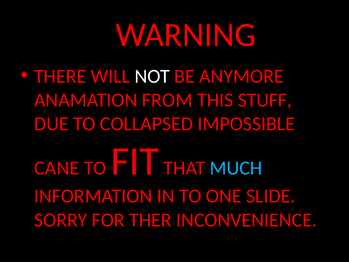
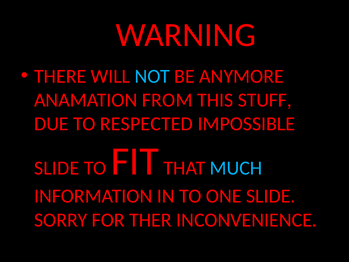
NOT colour: white -> light blue
COLLAPSED: COLLAPSED -> RESPECTED
CANE at (57, 168): CANE -> SLIDE
